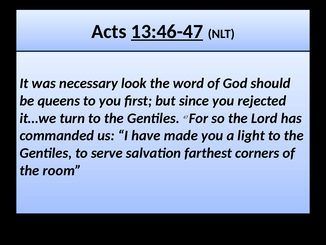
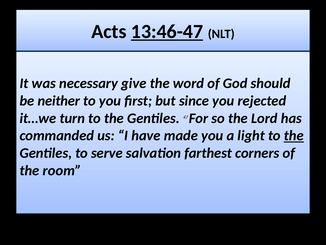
look: look -> give
queens: queens -> neither
the at (294, 135) underline: none -> present
